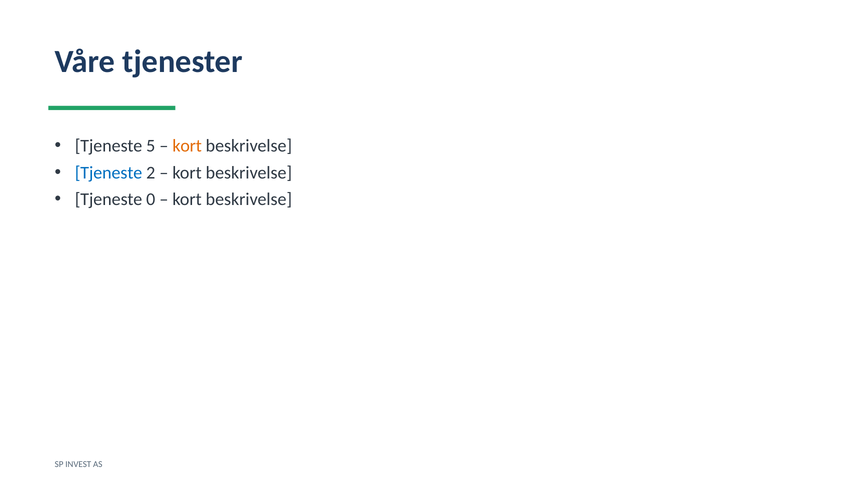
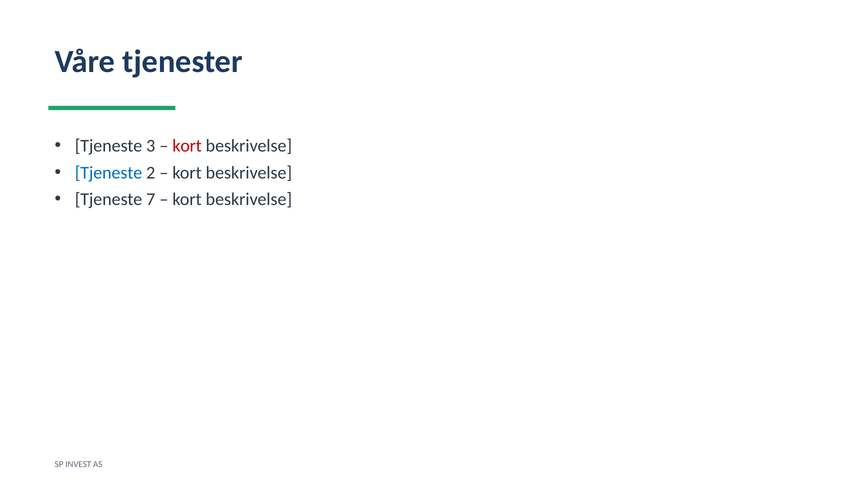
5: 5 -> 3
kort at (187, 146) colour: orange -> red
0: 0 -> 7
